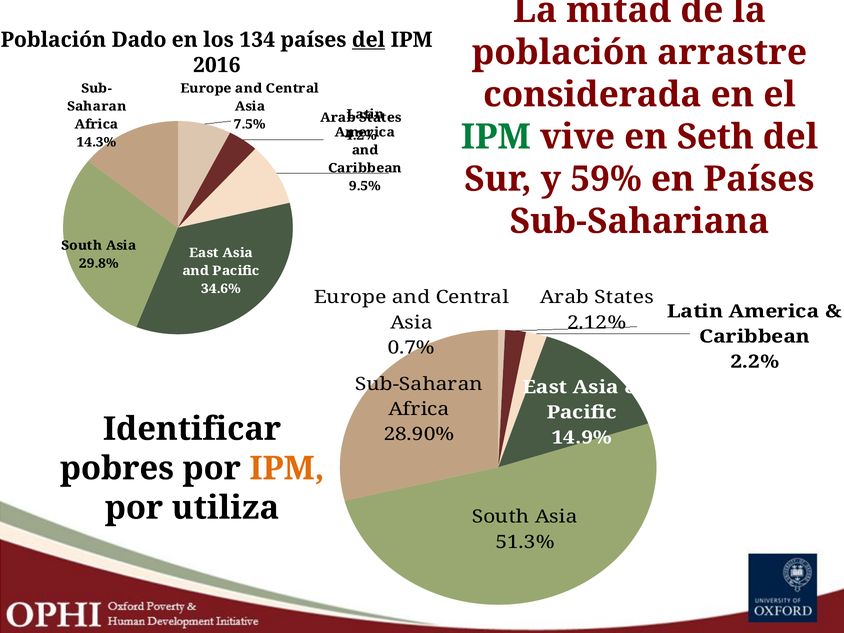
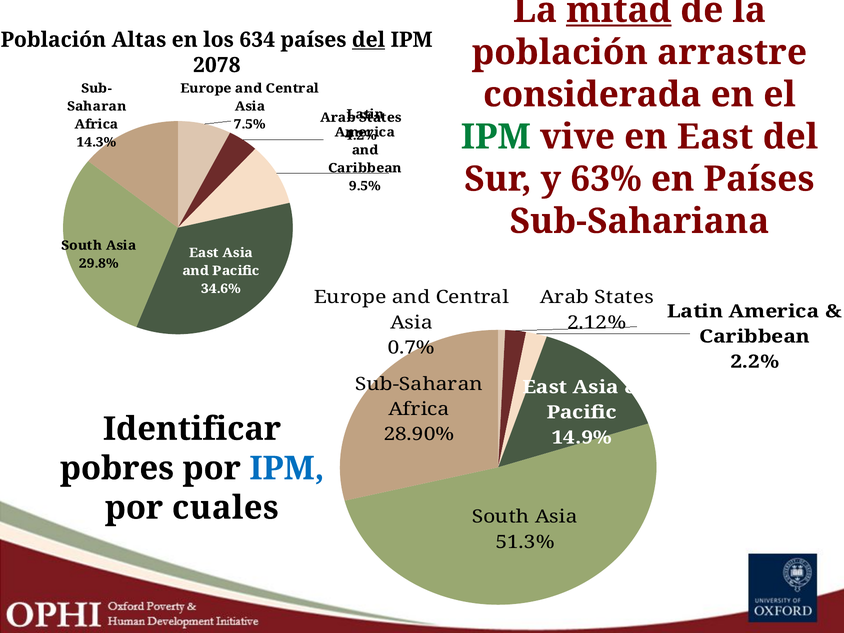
mitad underline: none -> present
Dado: Dado -> Altas
134: 134 -> 634
2016: 2016 -> 2078
en Seth: Seth -> East
59%: 59% -> 63%
IPM at (287, 468) colour: orange -> blue
utiliza: utiliza -> cuales
